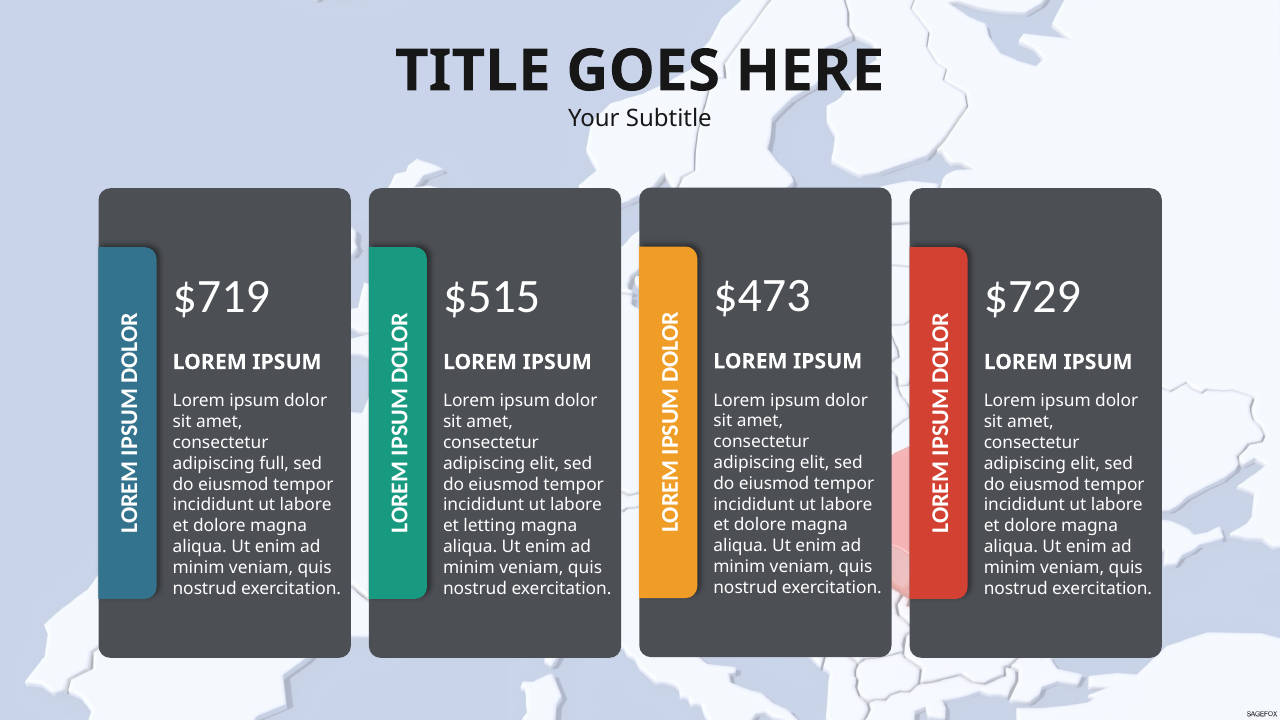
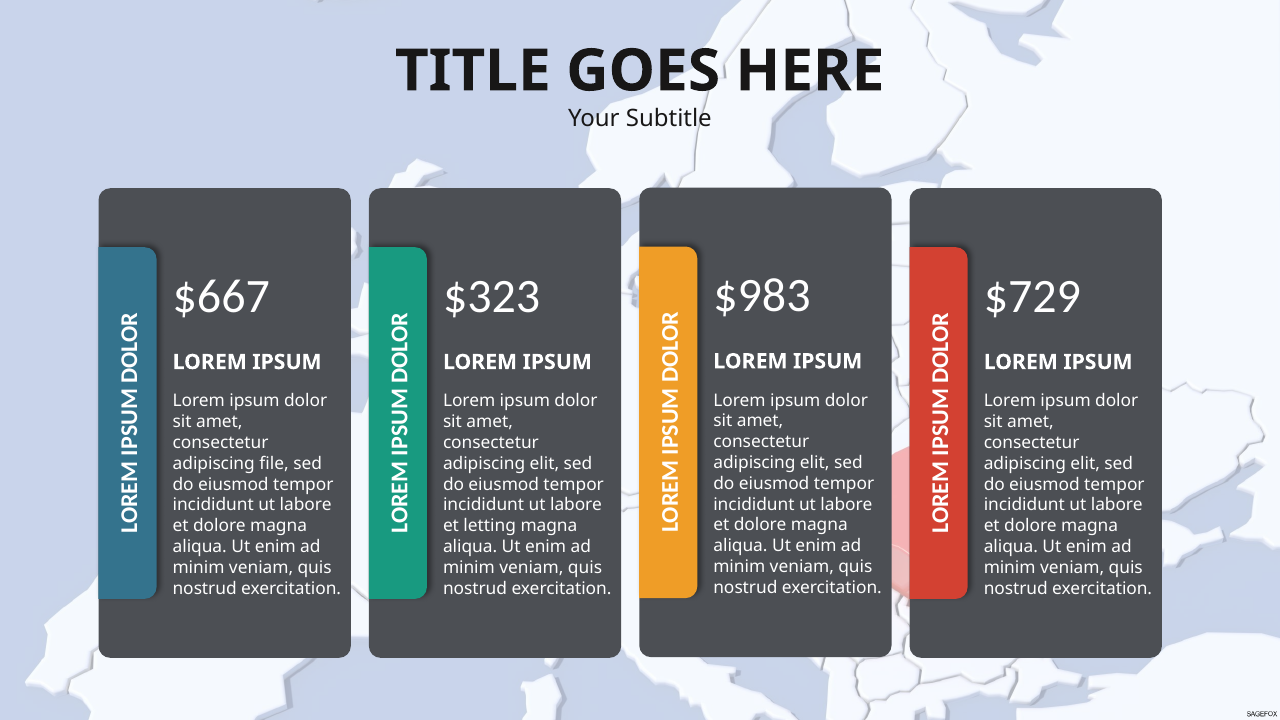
$473: $473 -> $983
$719: $719 -> $667
$515: $515 -> $323
full: full -> file
